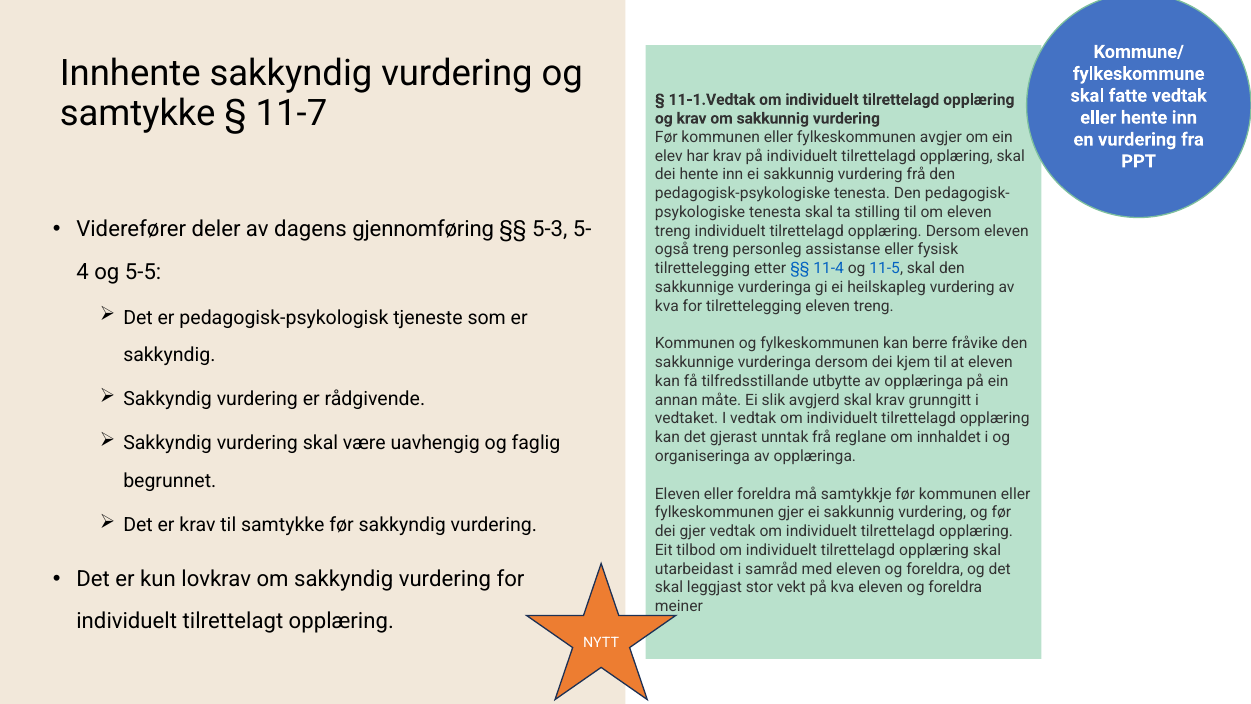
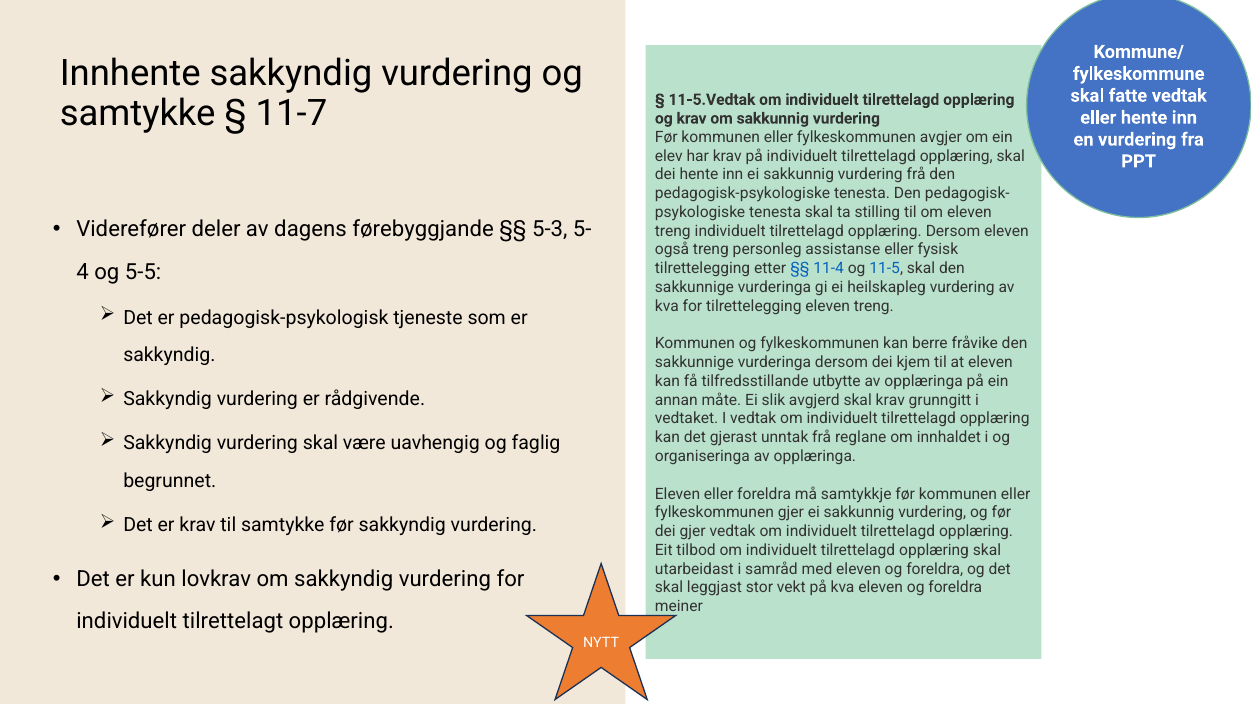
11-1.Vedtak: 11-1.Vedtak -> 11-5.Vedtak
gjennomføring: gjennomføring -> førebyggjande
